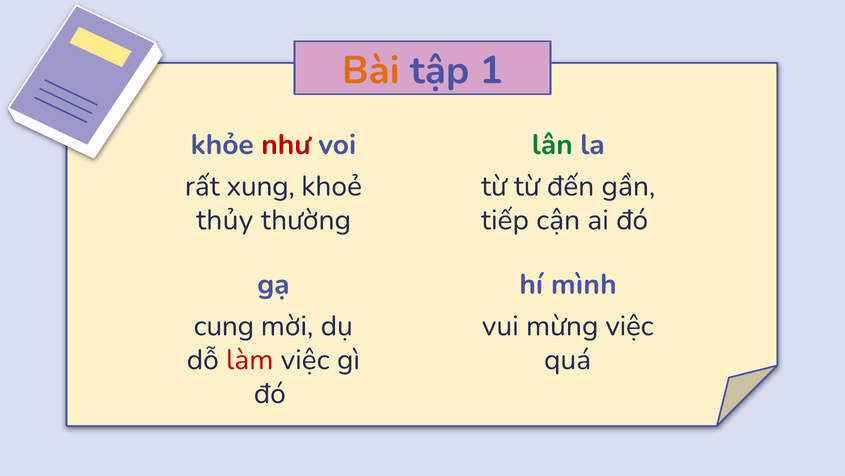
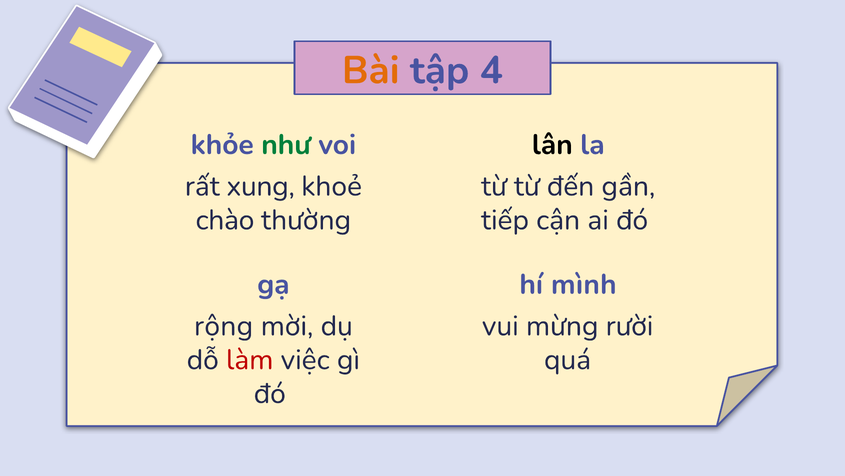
1: 1 -> 4
như colour: red -> green
lân colour: green -> black
thủy: thủy -> chào
cung: cung -> rộng
mừng việc: việc -> rười
